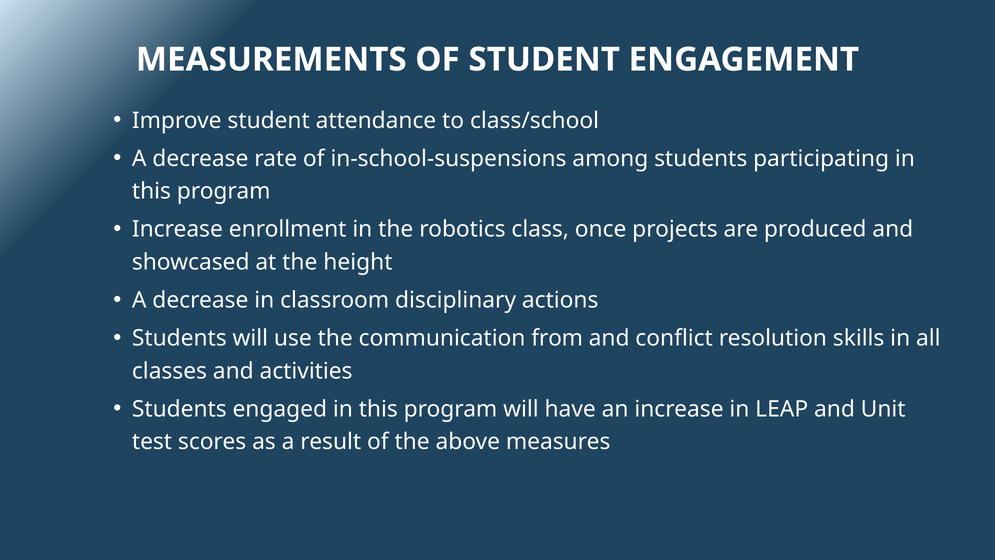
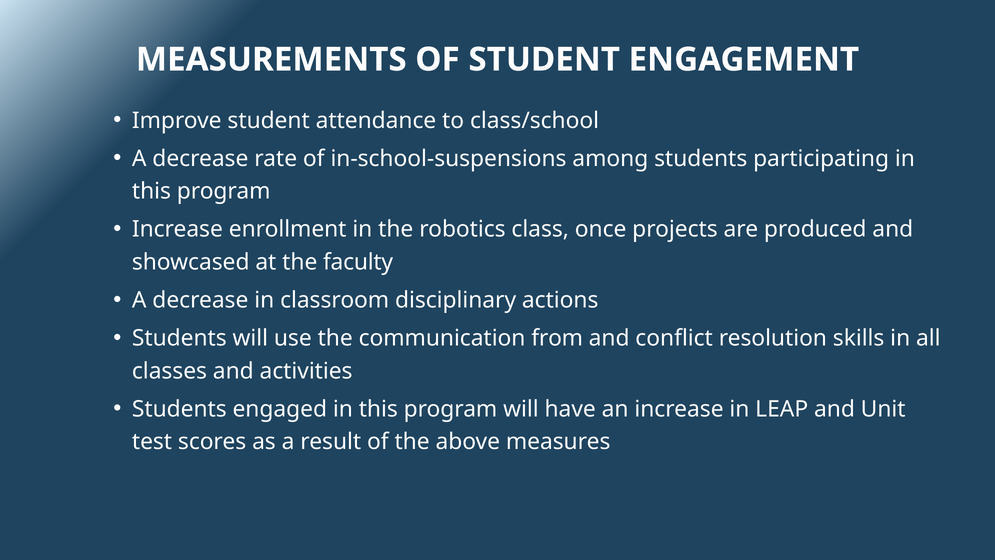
height: height -> faculty
